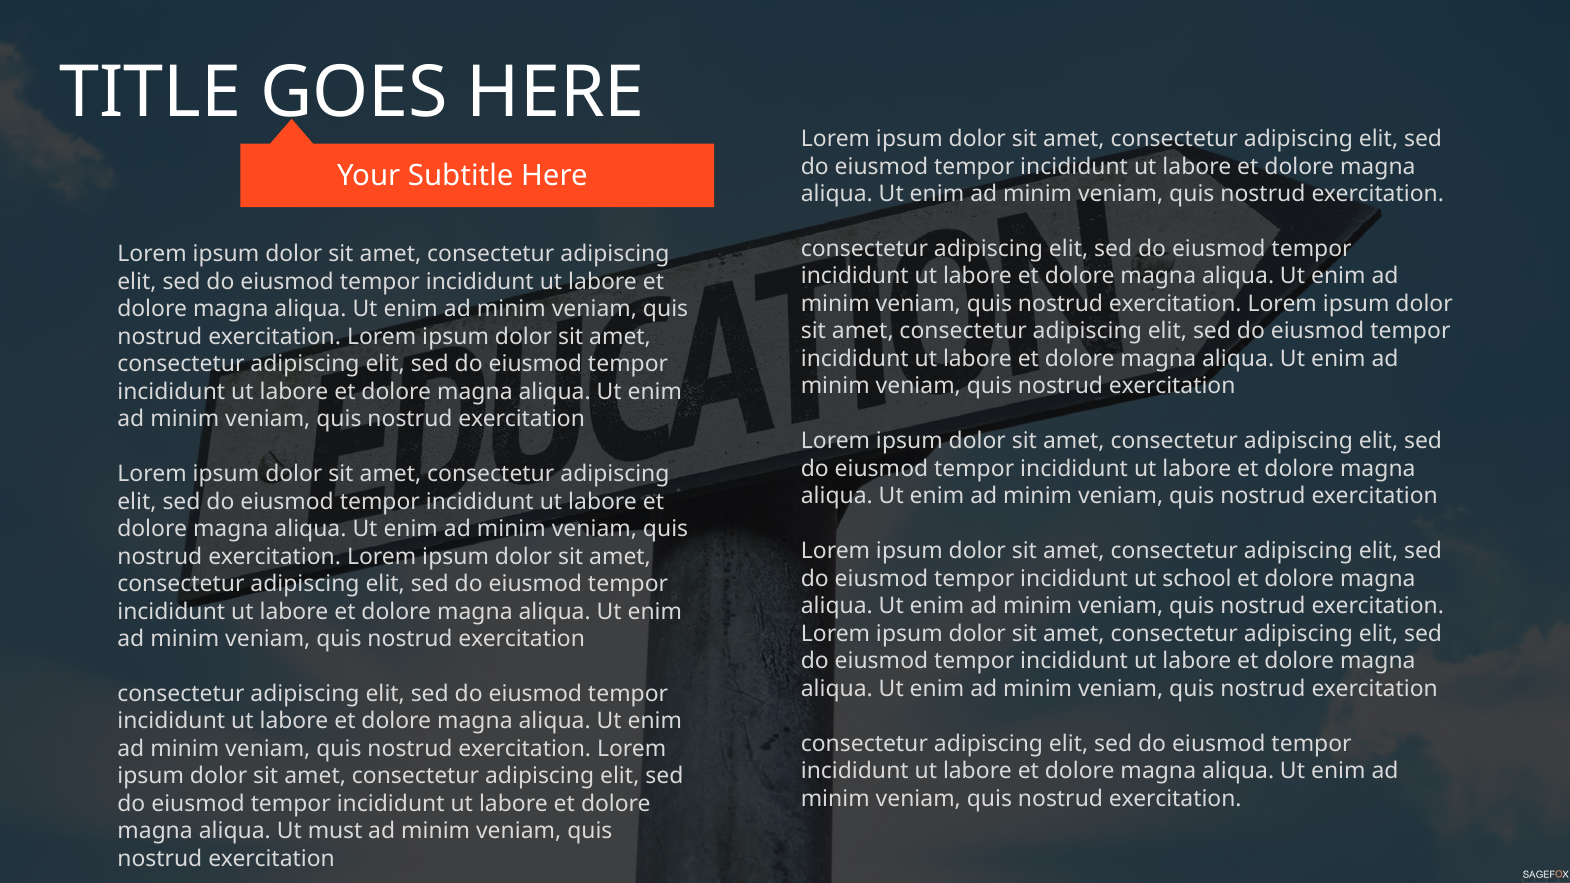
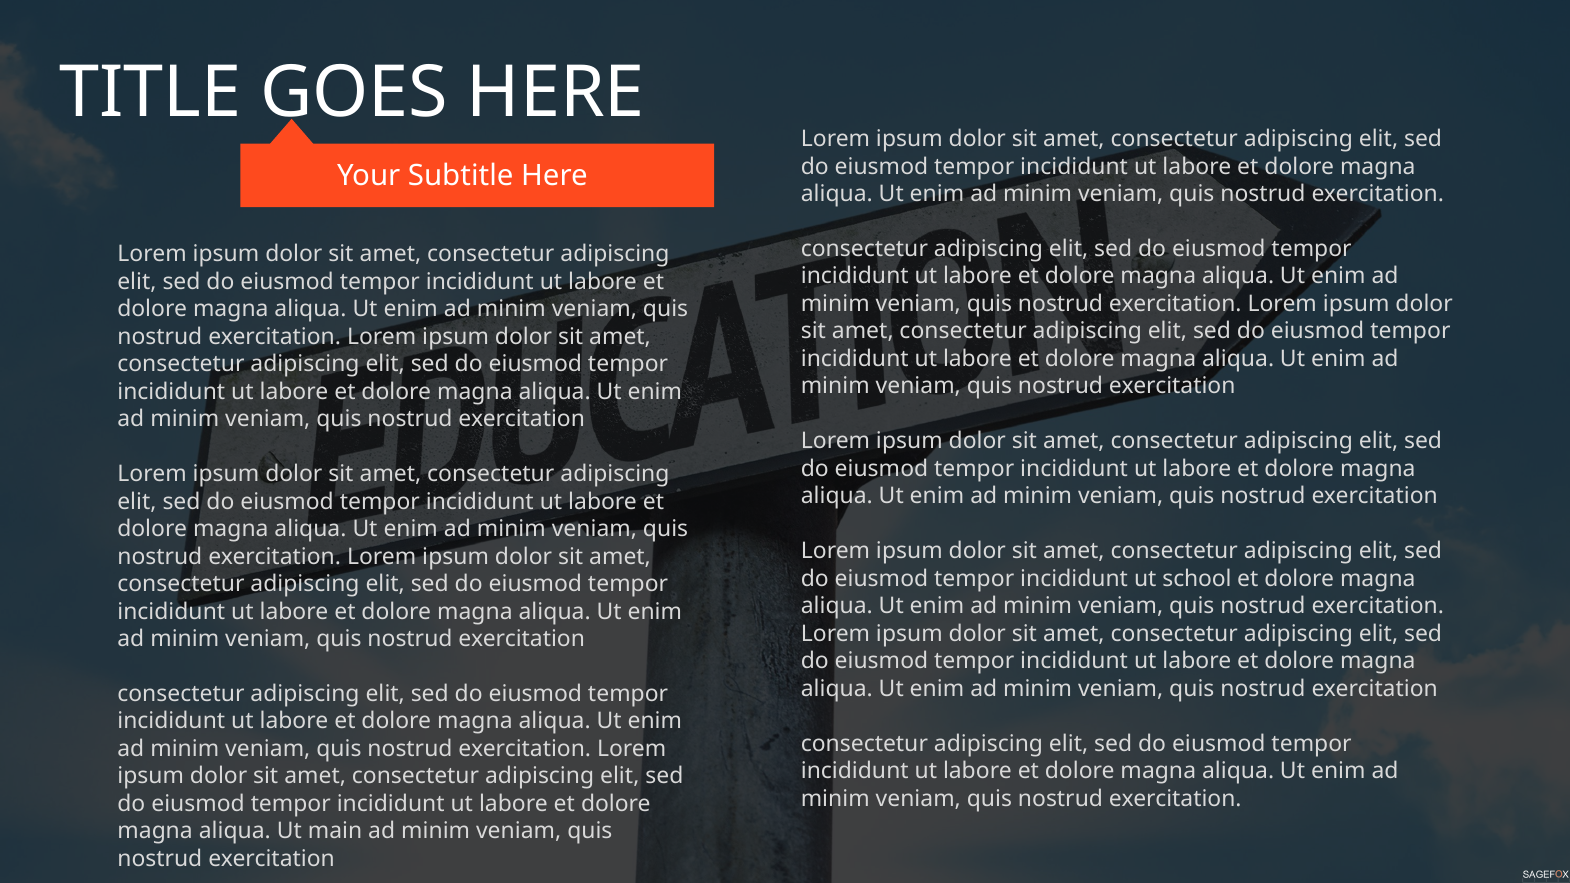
must: must -> main
